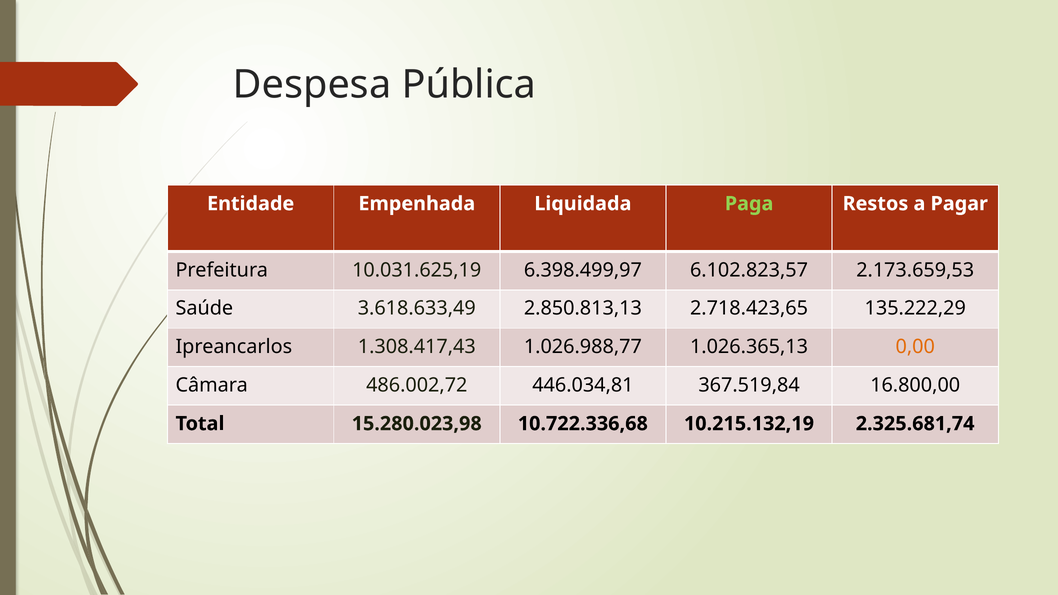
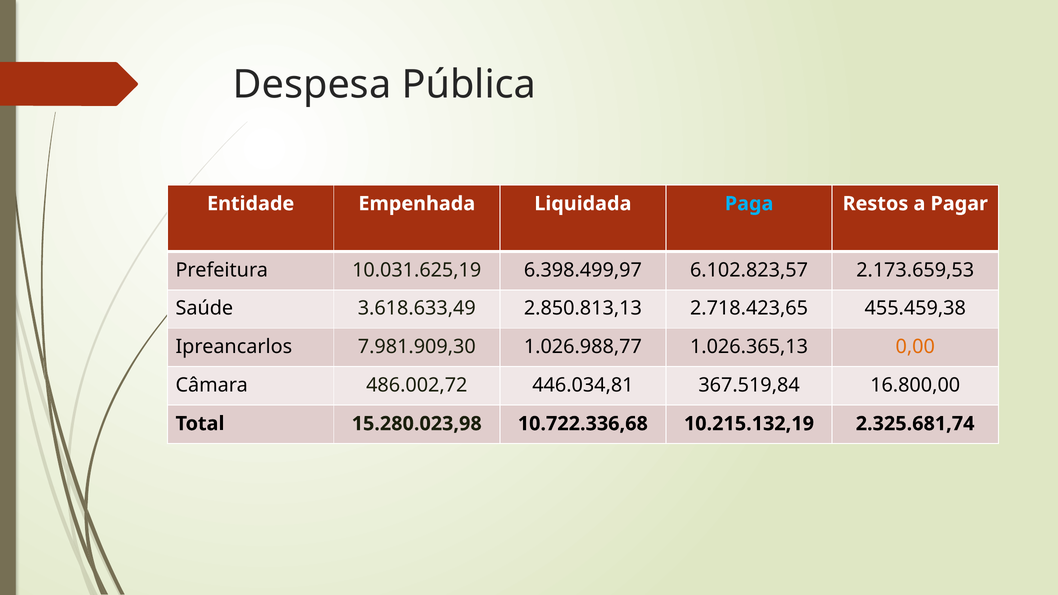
Paga colour: light green -> light blue
135.222,29: 135.222,29 -> 455.459,38
1.308.417,43: 1.308.417,43 -> 7.981.909,30
